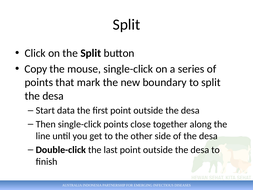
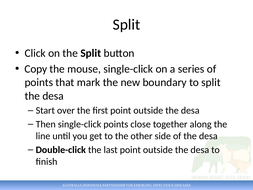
data: data -> over
